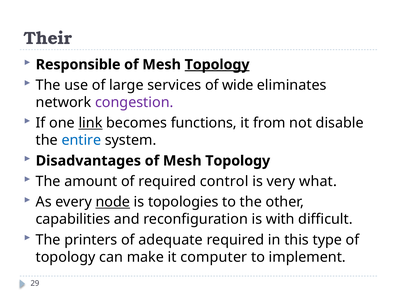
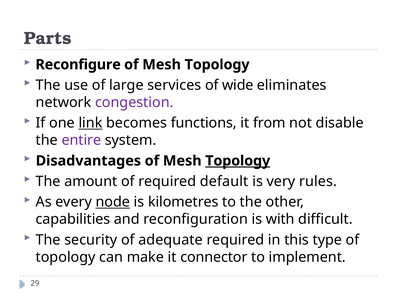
Their: Their -> Parts
Responsible: Responsible -> Reconfigure
Topology at (217, 65) underline: present -> none
entire colour: blue -> purple
Topology at (238, 161) underline: none -> present
control: control -> default
what: what -> rules
topologies: topologies -> kilometres
printers: printers -> security
computer: computer -> connector
